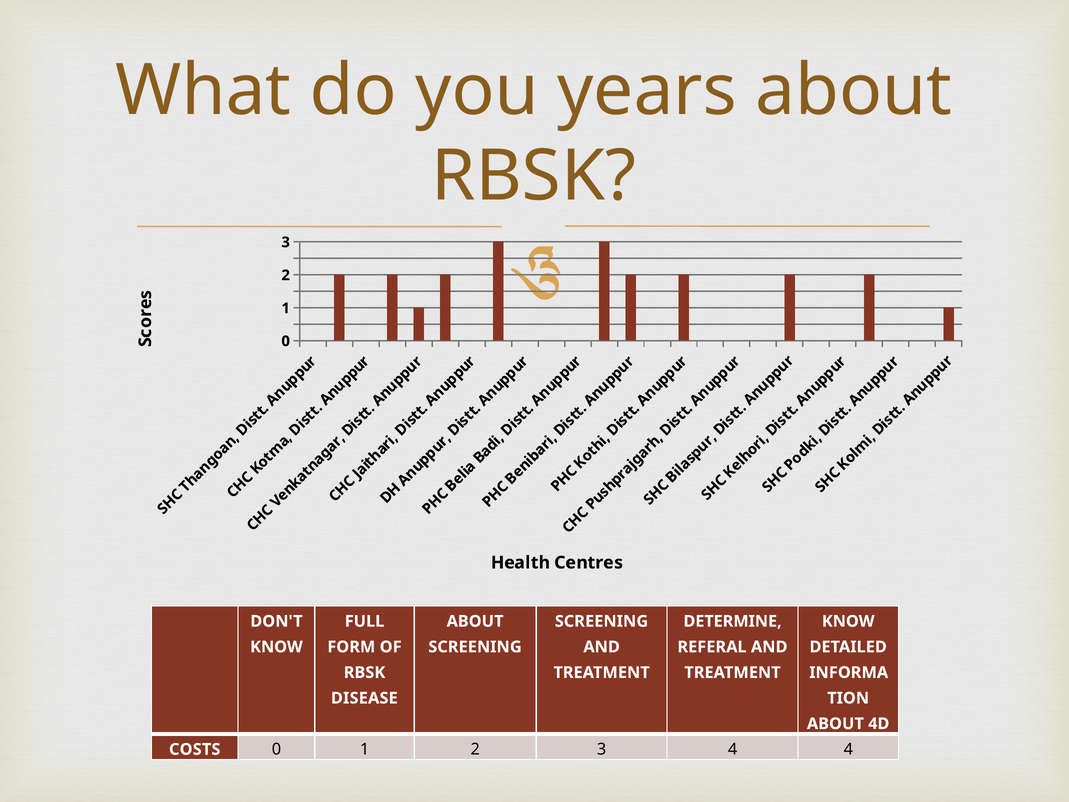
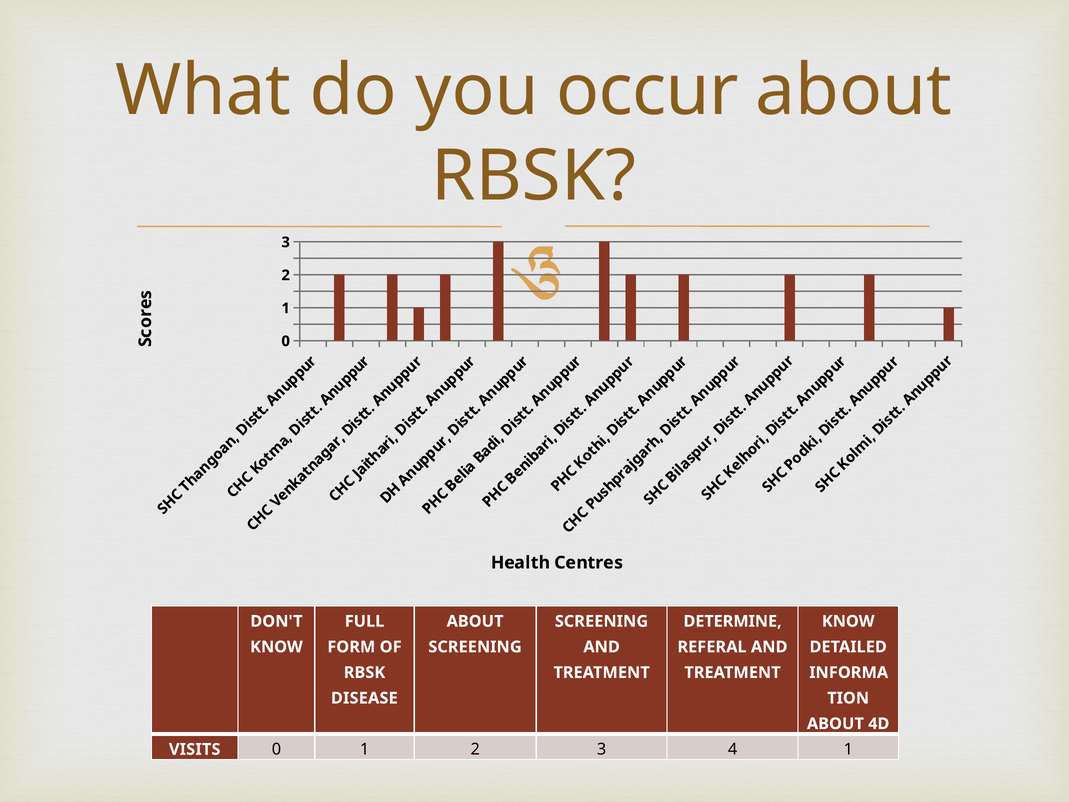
years: years -> occur
COSTS: COSTS -> VISITS
4 4: 4 -> 1
